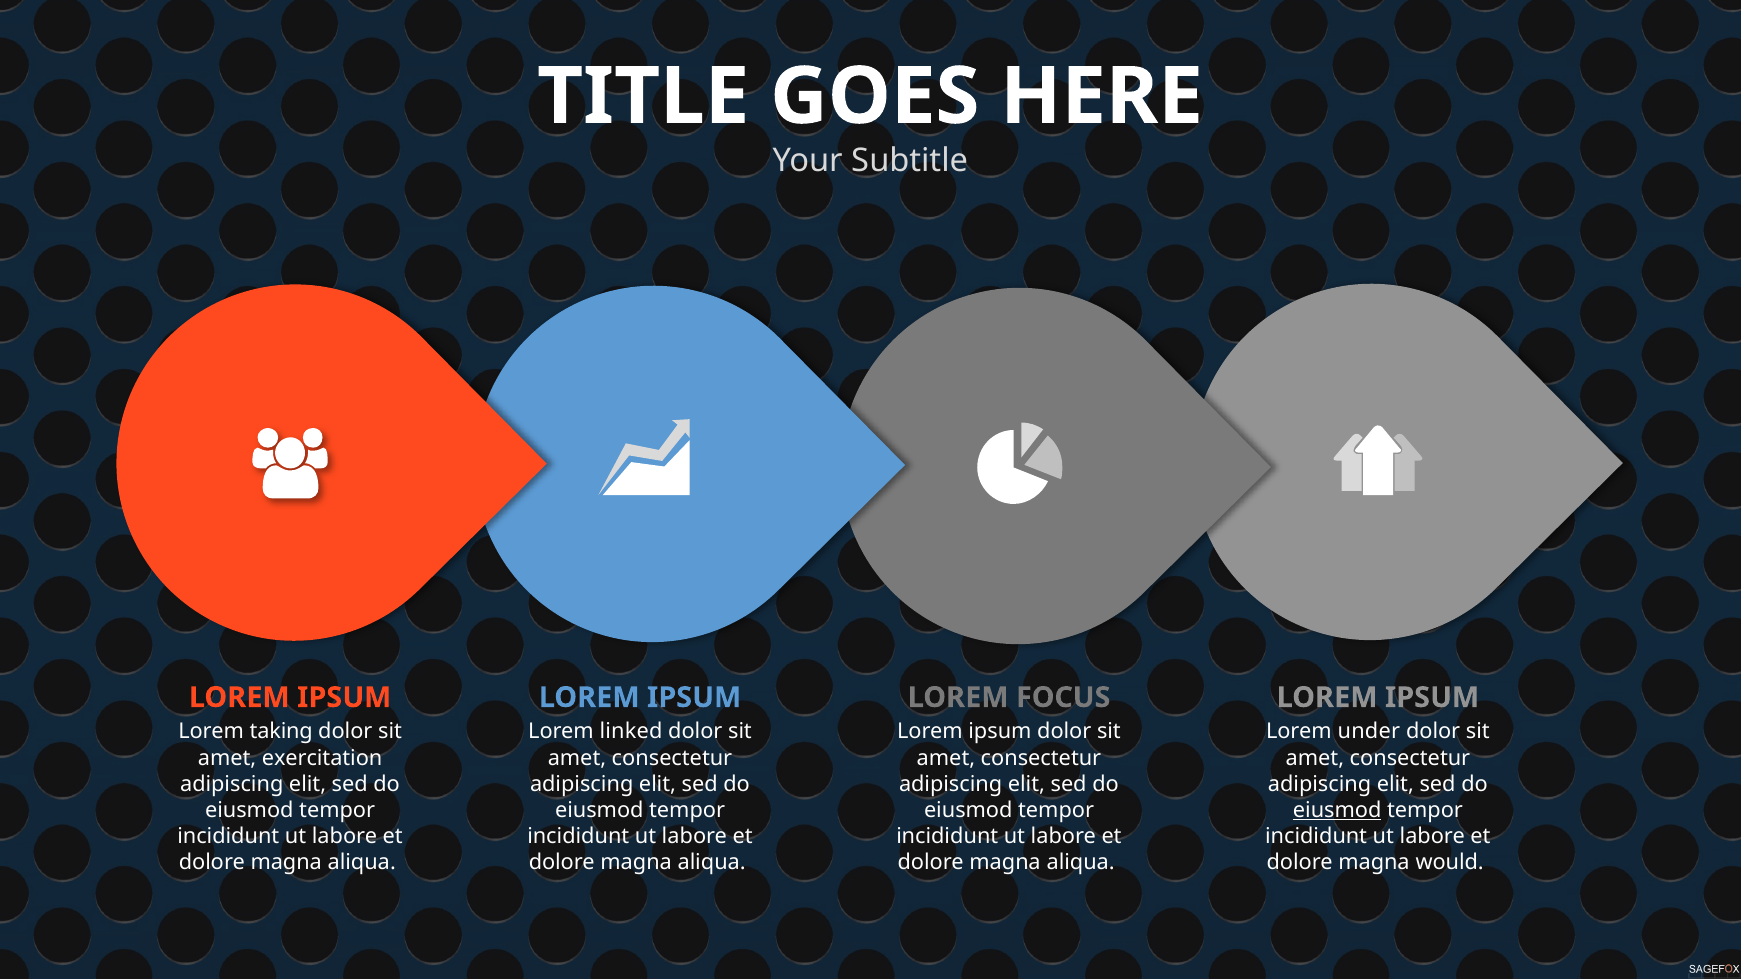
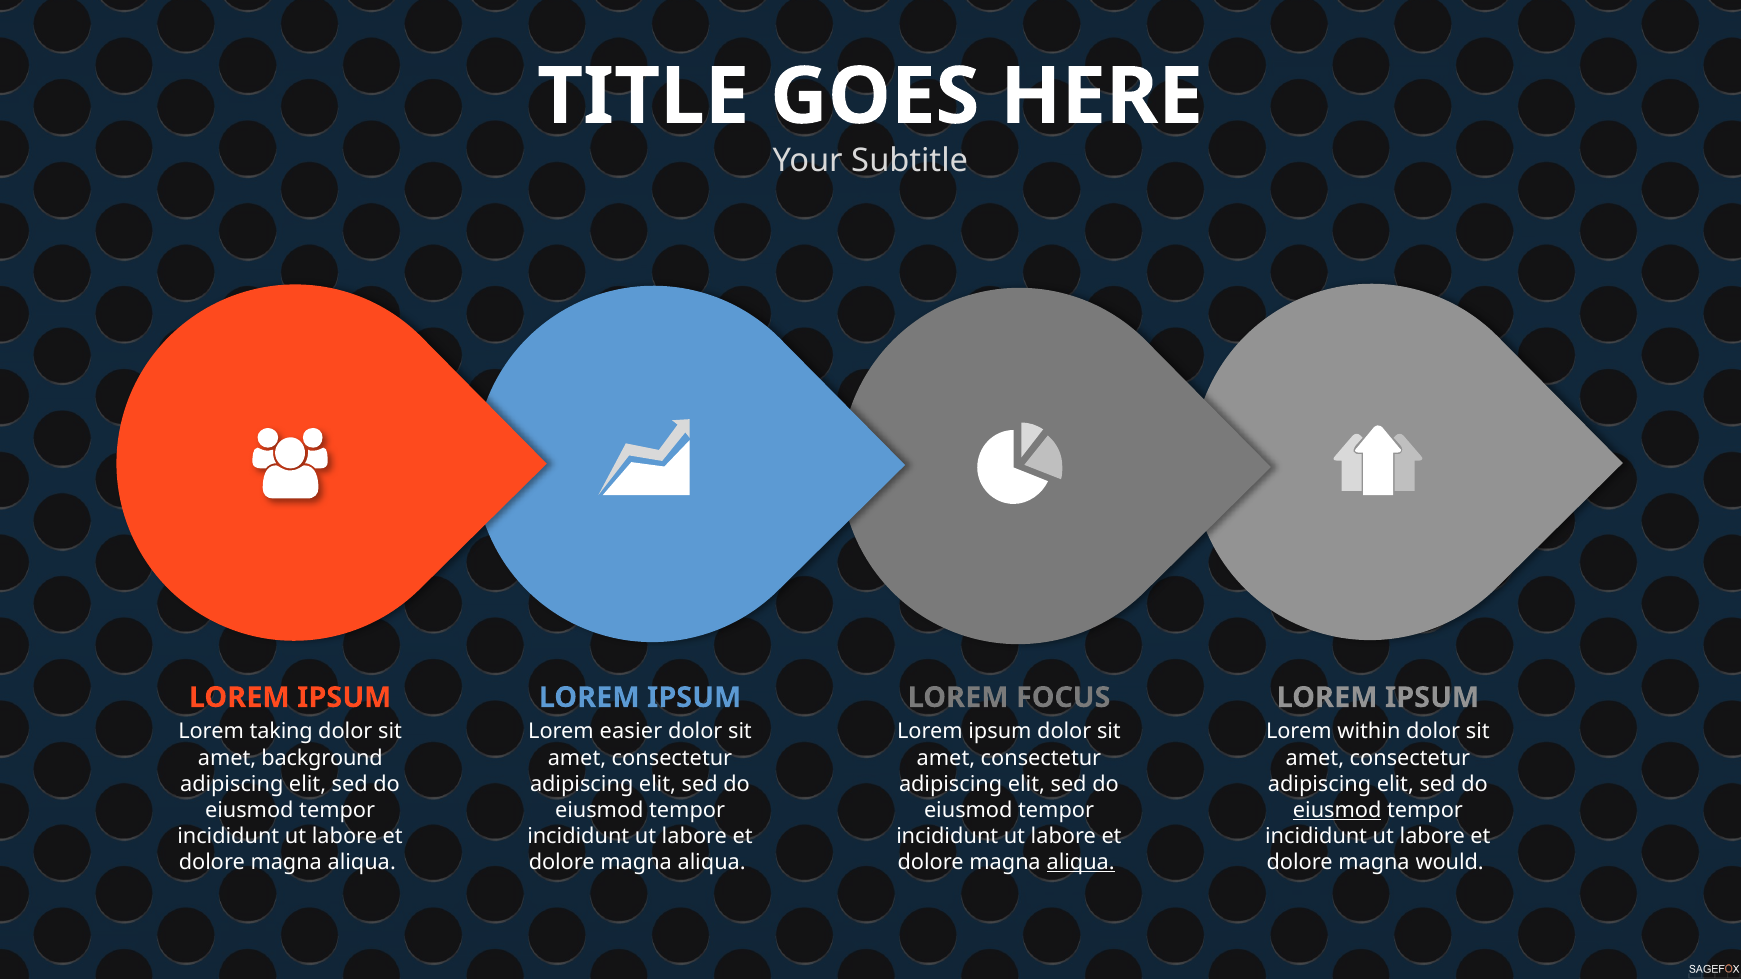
linked: linked -> easier
under: under -> within
exercitation: exercitation -> background
aliqua at (1081, 863) underline: none -> present
